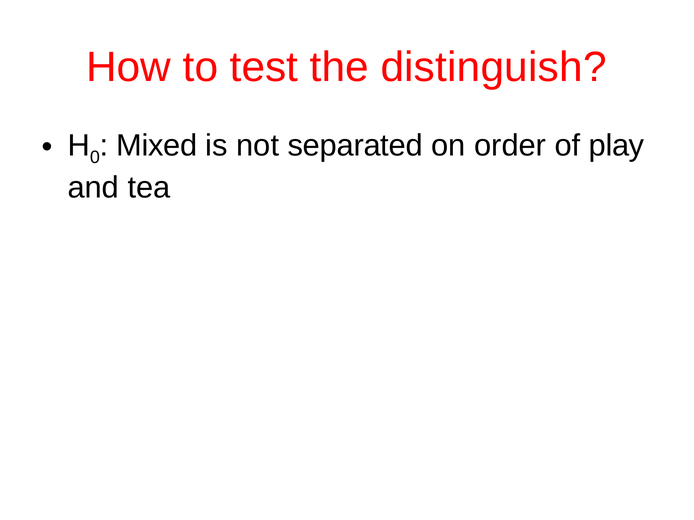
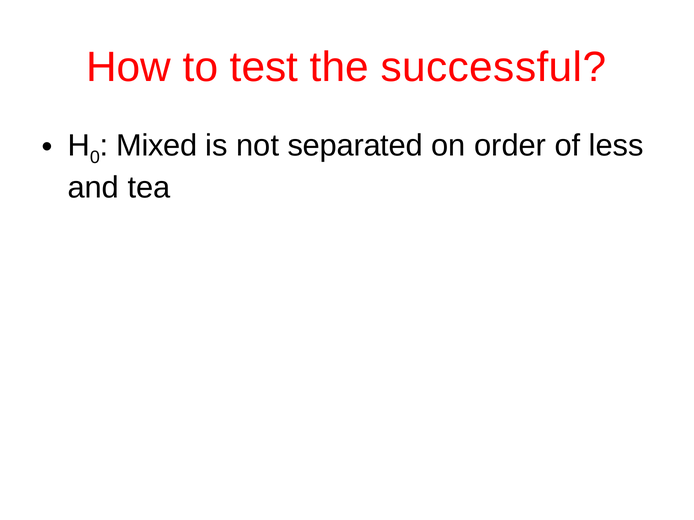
distinguish: distinguish -> successful
play: play -> less
